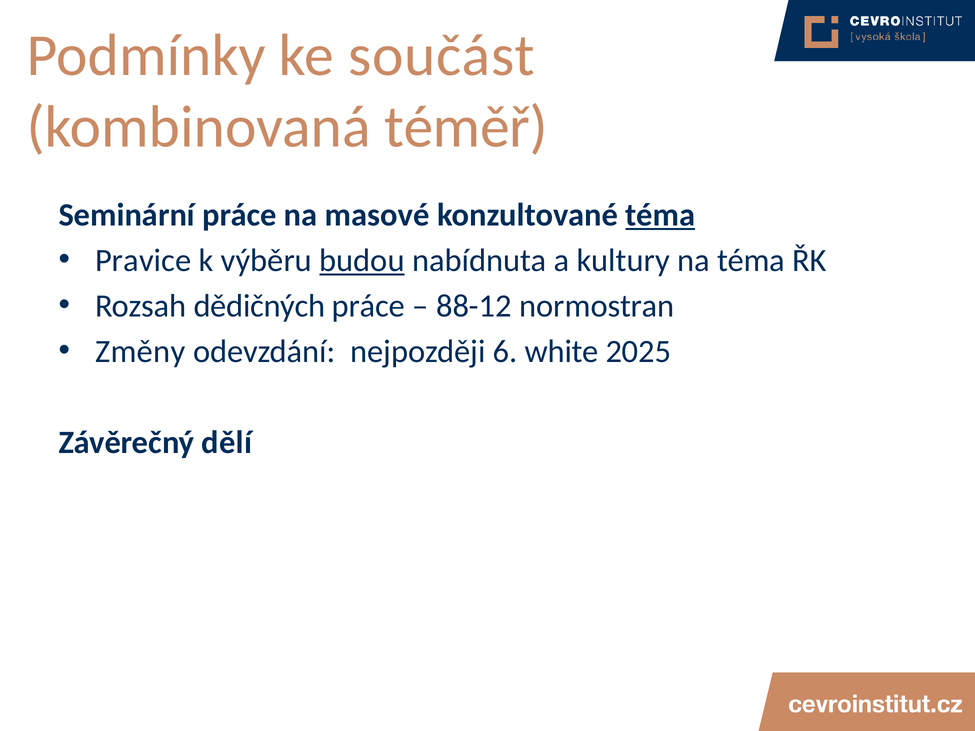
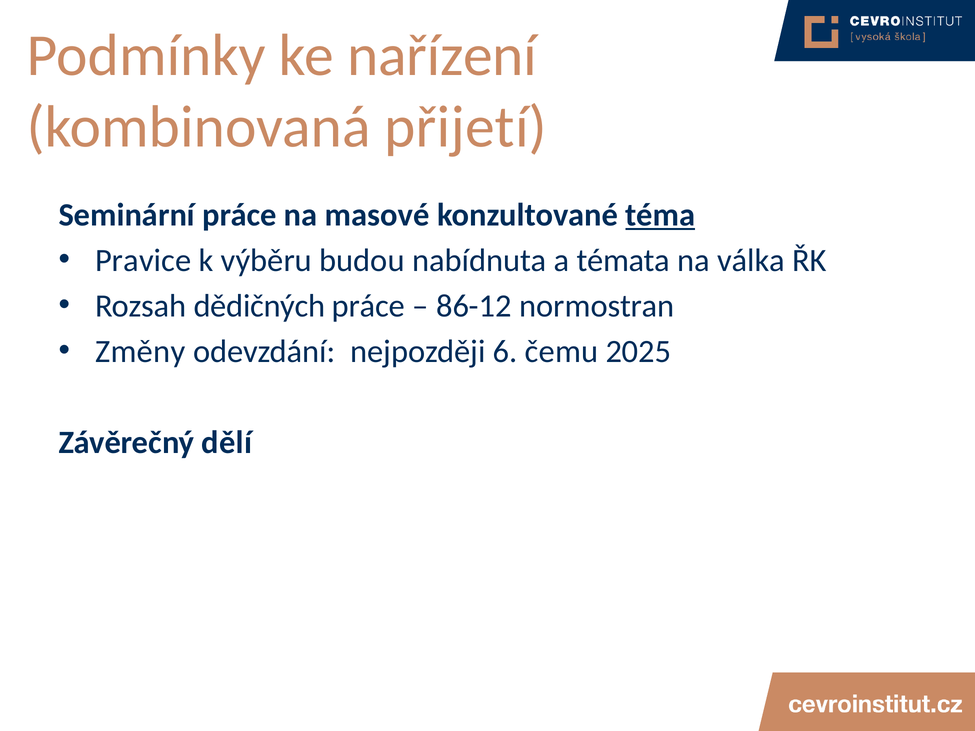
součást: součást -> nařízení
téměř: téměř -> přijetí
budou underline: present -> none
kultury: kultury -> témata
na téma: téma -> válka
88-12: 88-12 -> 86-12
white: white -> čemu
